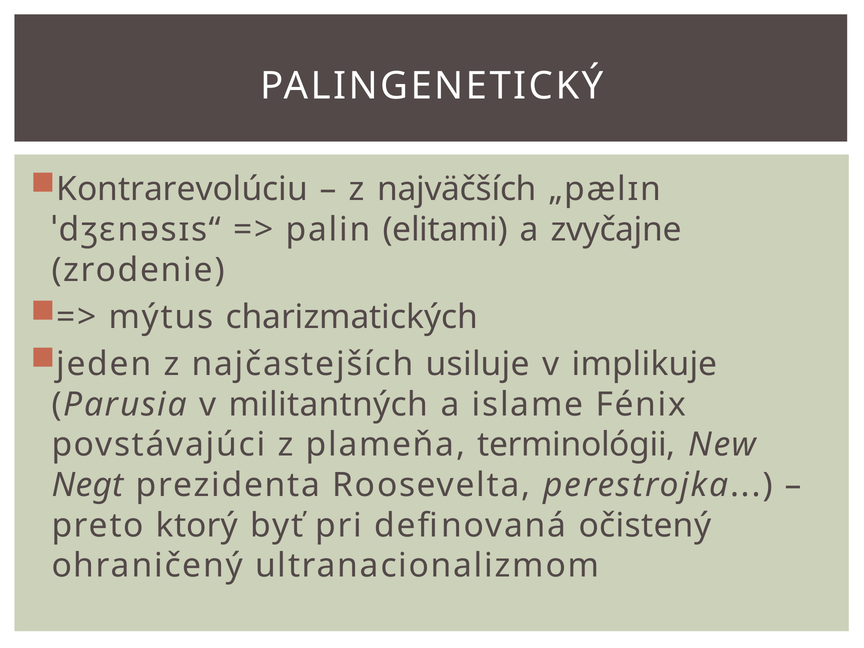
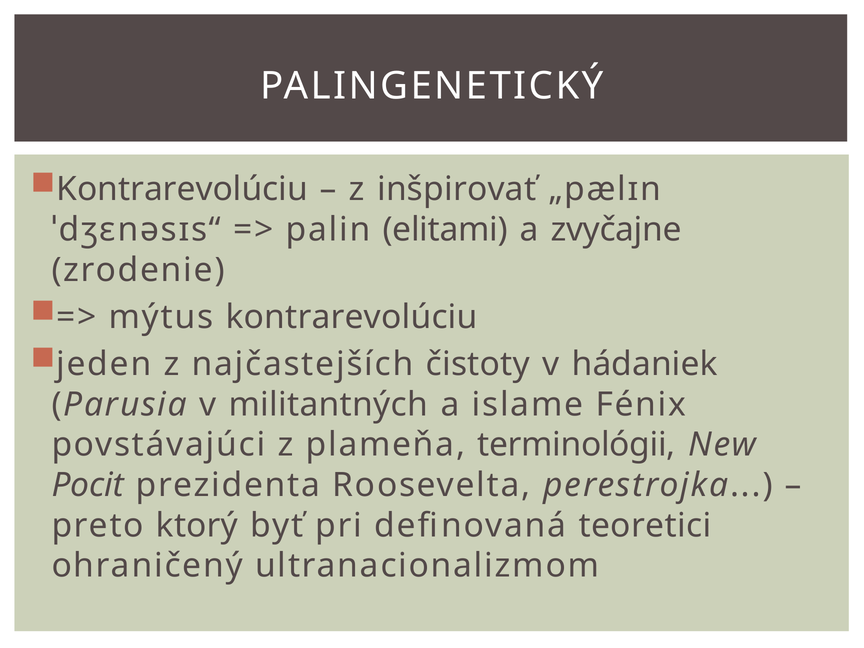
najväčších: najväčších -> inšpirovať
mýtus charizmatických: charizmatických -> kontrarevolúciu
usiluje: usiluje -> čistoty
implikuje: implikuje -> hádaniek
Negt: Negt -> Pocit
očistený: očistený -> teoretici
